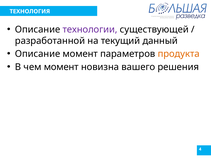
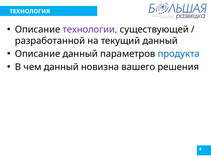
Описание момент: момент -> данный
продукта colour: orange -> blue
чем момент: момент -> данный
